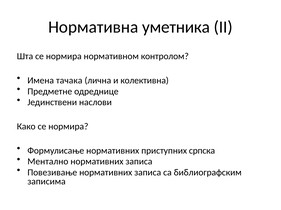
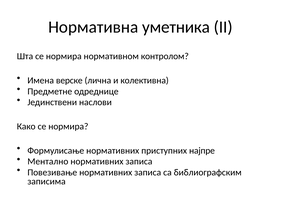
тачака: тачака -> верске
српска: српска -> наjпре
